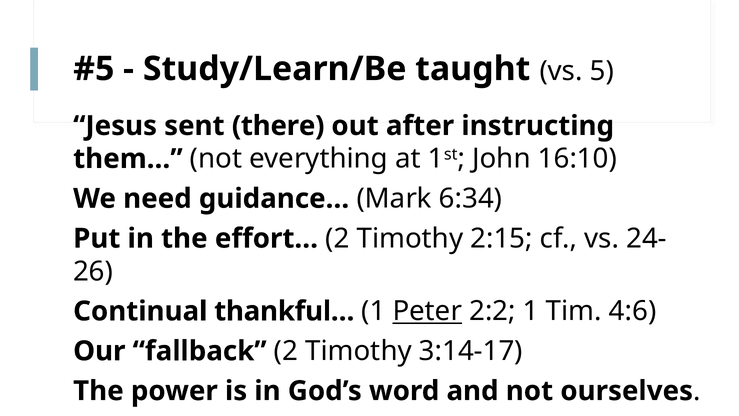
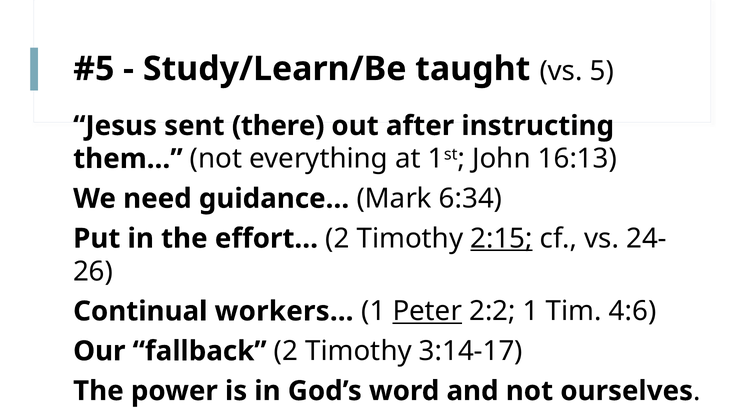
16:10: 16:10 -> 16:13
2:15 underline: none -> present
thankful…: thankful… -> workers…
